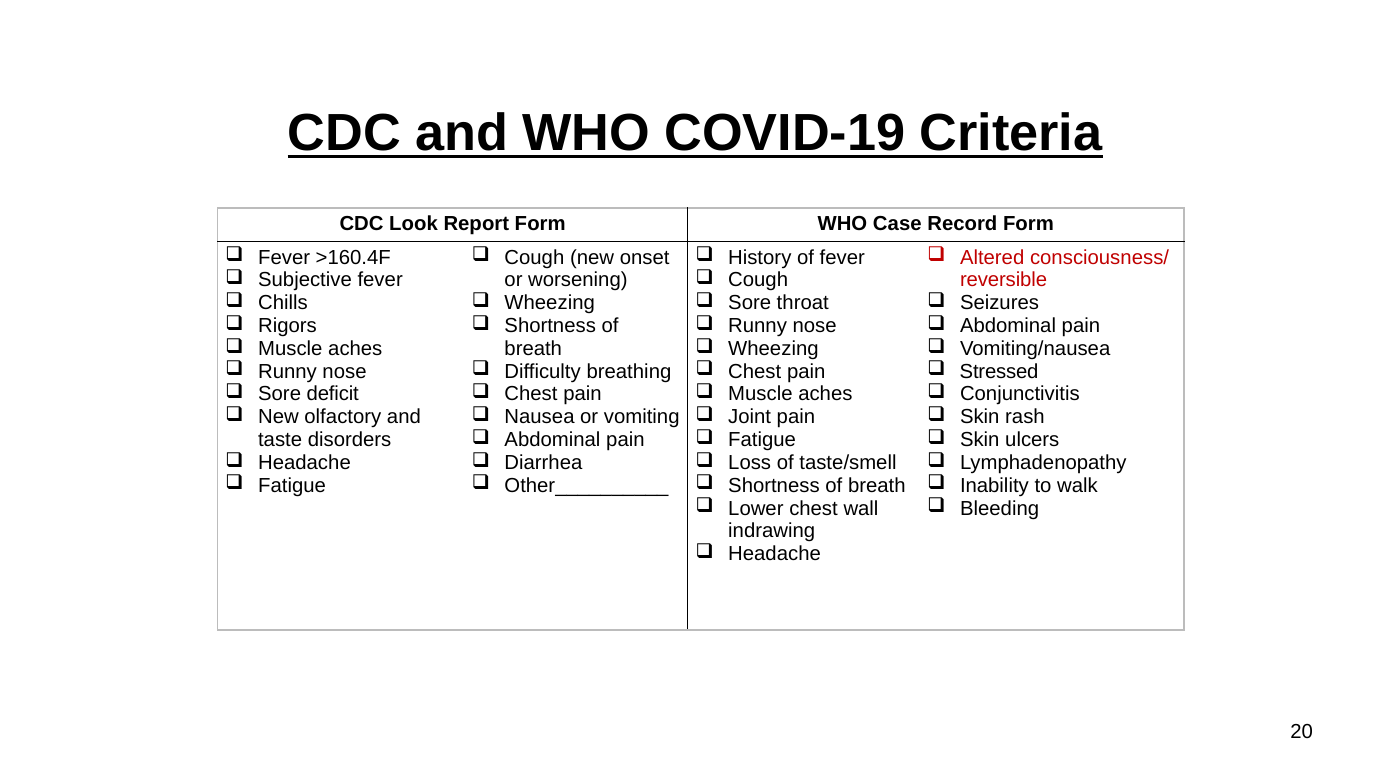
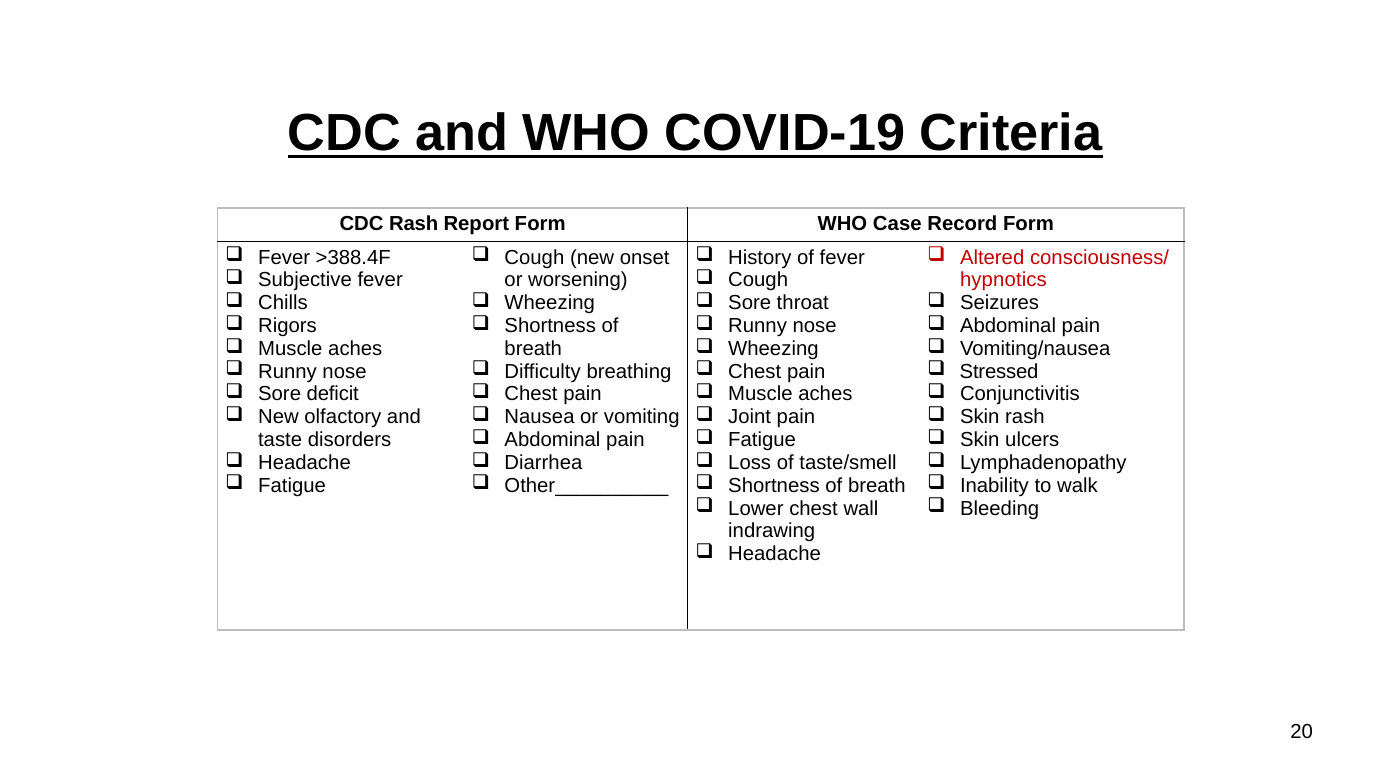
CDC Look: Look -> Rash
>160.4F: >160.4F -> >388.4F
reversible: reversible -> hypnotics
